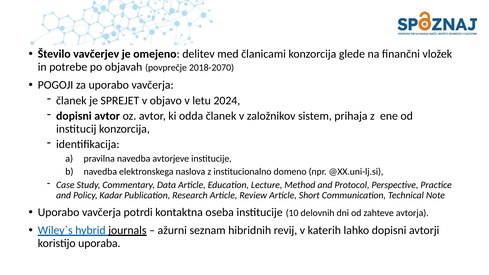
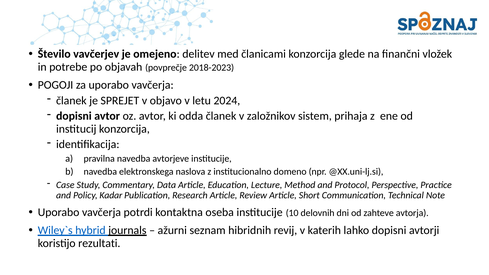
2018-2070: 2018-2070 -> 2018-2023
uporaba: uporaba -> rezultati
